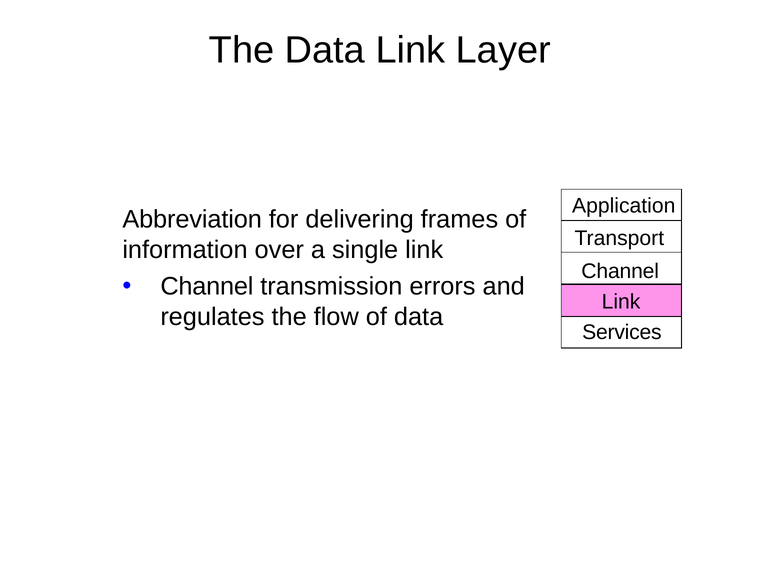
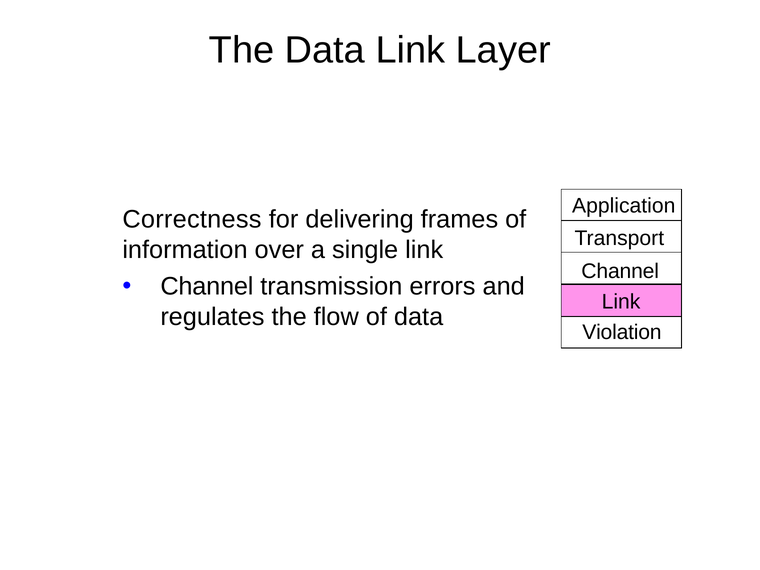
Abbreviation: Abbreviation -> Correctness
Services: Services -> Violation
